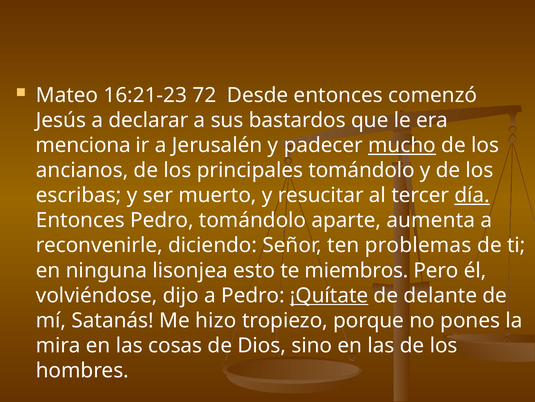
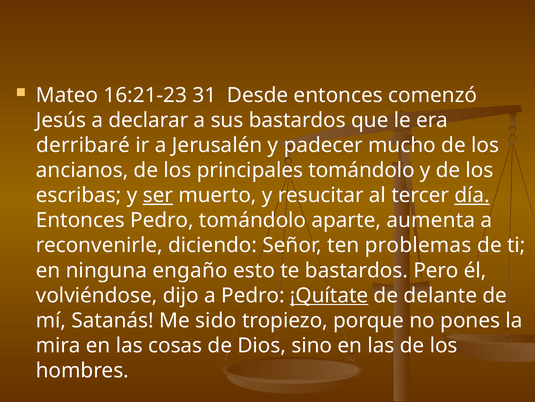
72: 72 -> 31
menciona: menciona -> derribaré
mucho underline: present -> none
ser underline: none -> present
lisonjea: lisonjea -> engaño
te miembros: miembros -> bastardos
hizo: hizo -> sido
